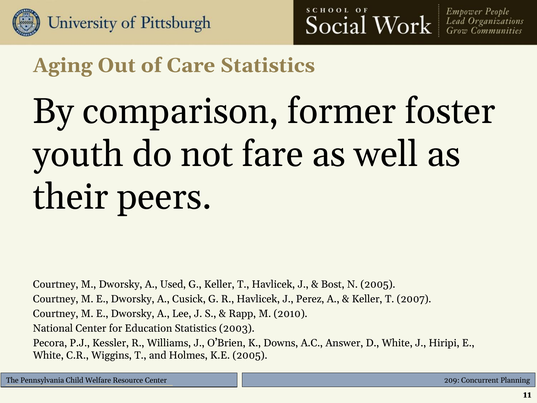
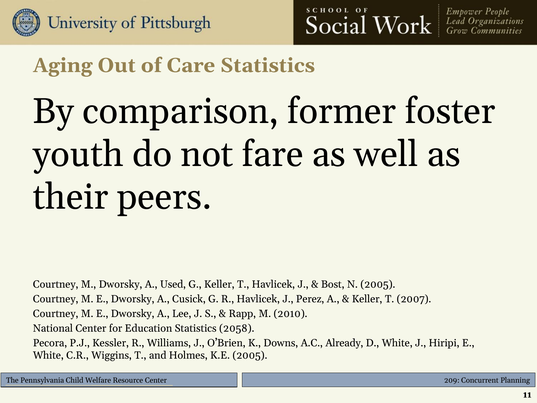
2003: 2003 -> 2058
Answer: Answer -> Already
